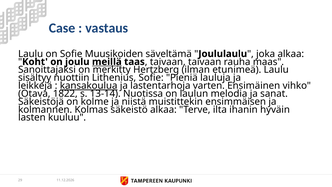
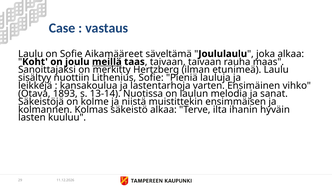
Muusikoiden: Muusikoiden -> Aikamääreet
kansakoulua underline: present -> none
1822: 1822 -> 1893
